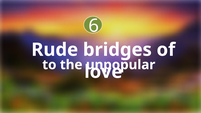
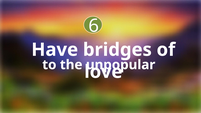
Rude: Rude -> Have
